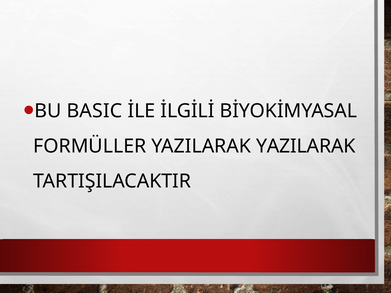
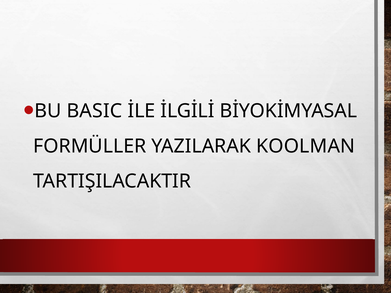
YAZILARAK YAZILARAK: YAZILARAK -> KOOLMAN
